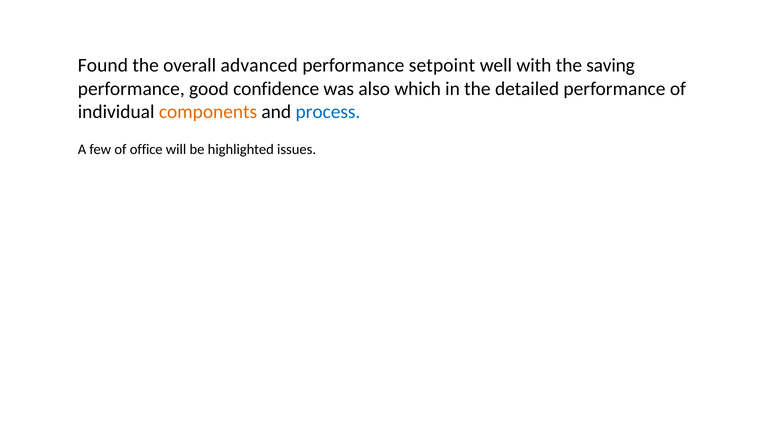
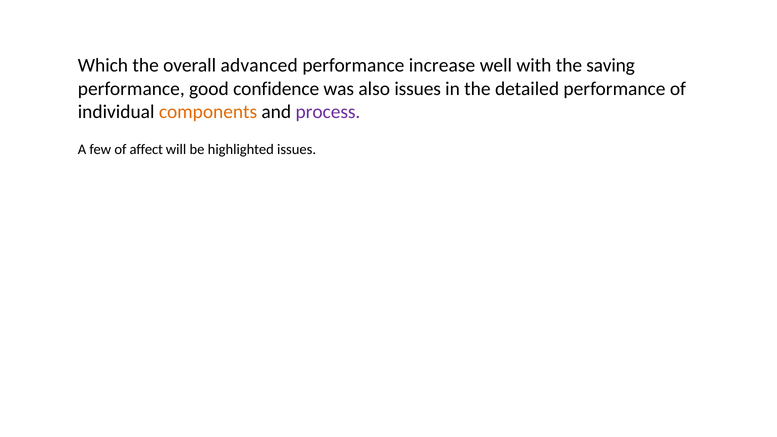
Found: Found -> Which
setpoint: setpoint -> increase
also which: which -> issues
process colour: blue -> purple
office: office -> affect
